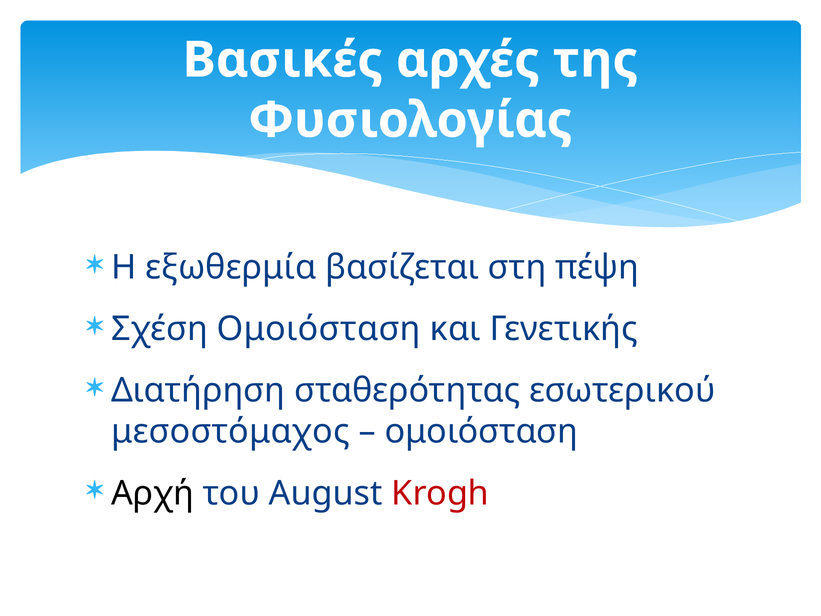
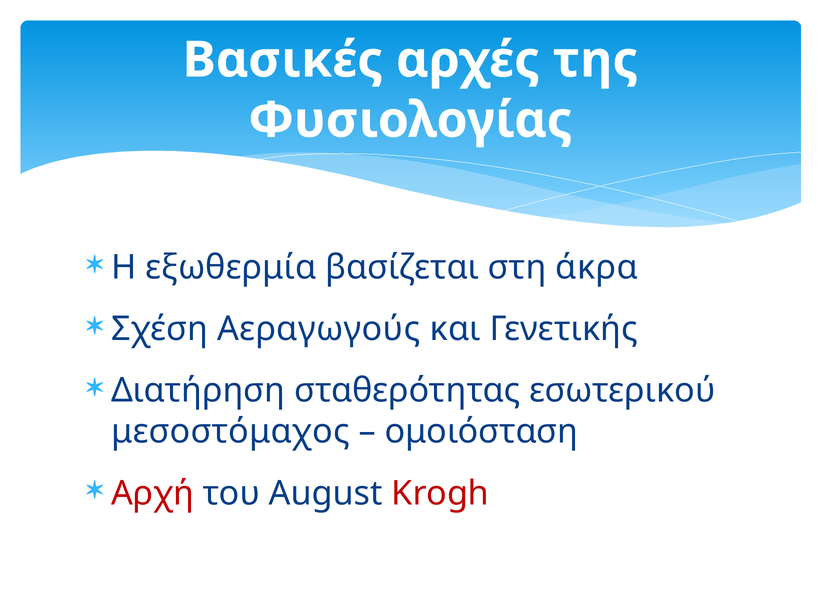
πέψη: πέψη -> άκρα
Σχέση Ομοιόσταση: Ομοιόσταση -> Αεραγωγούς
Αρχή colour: black -> red
